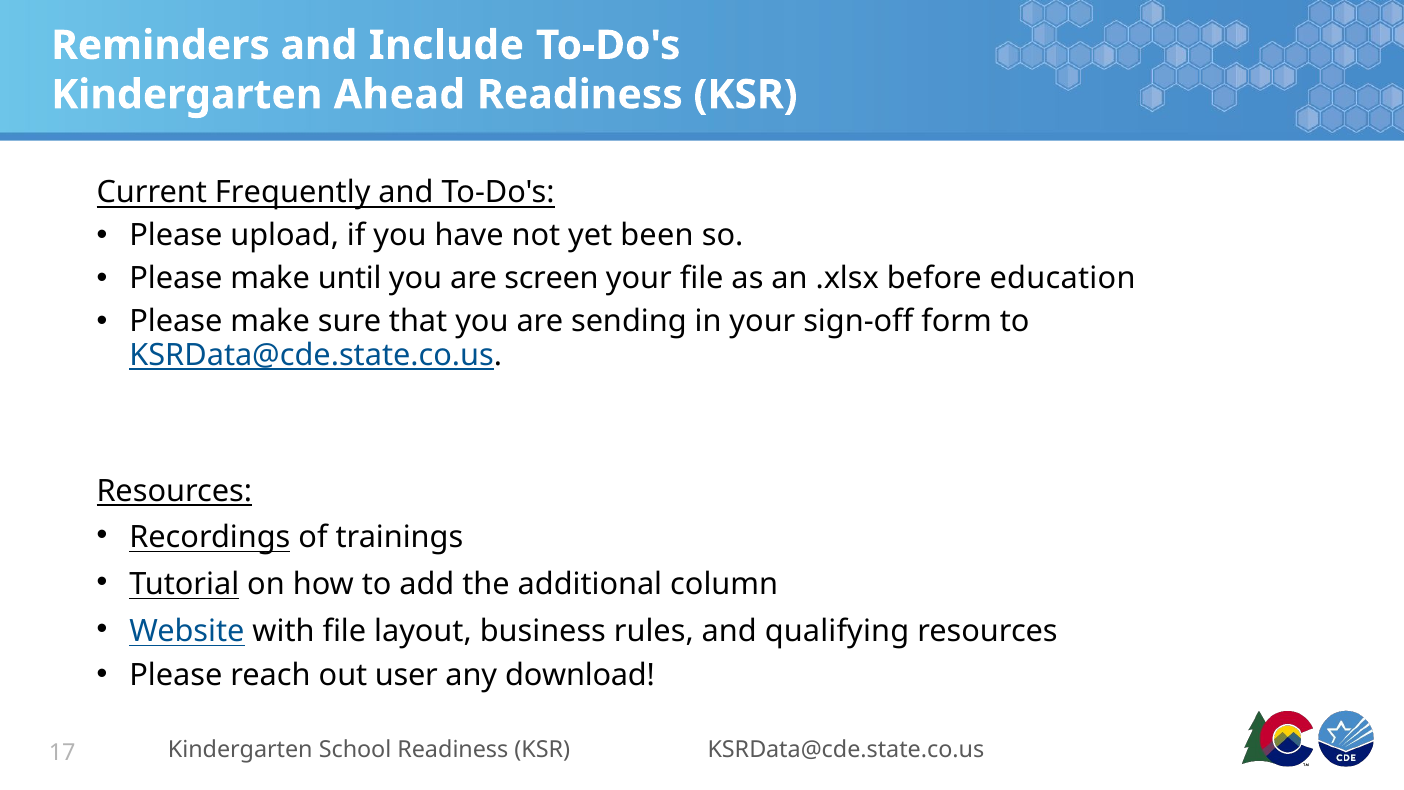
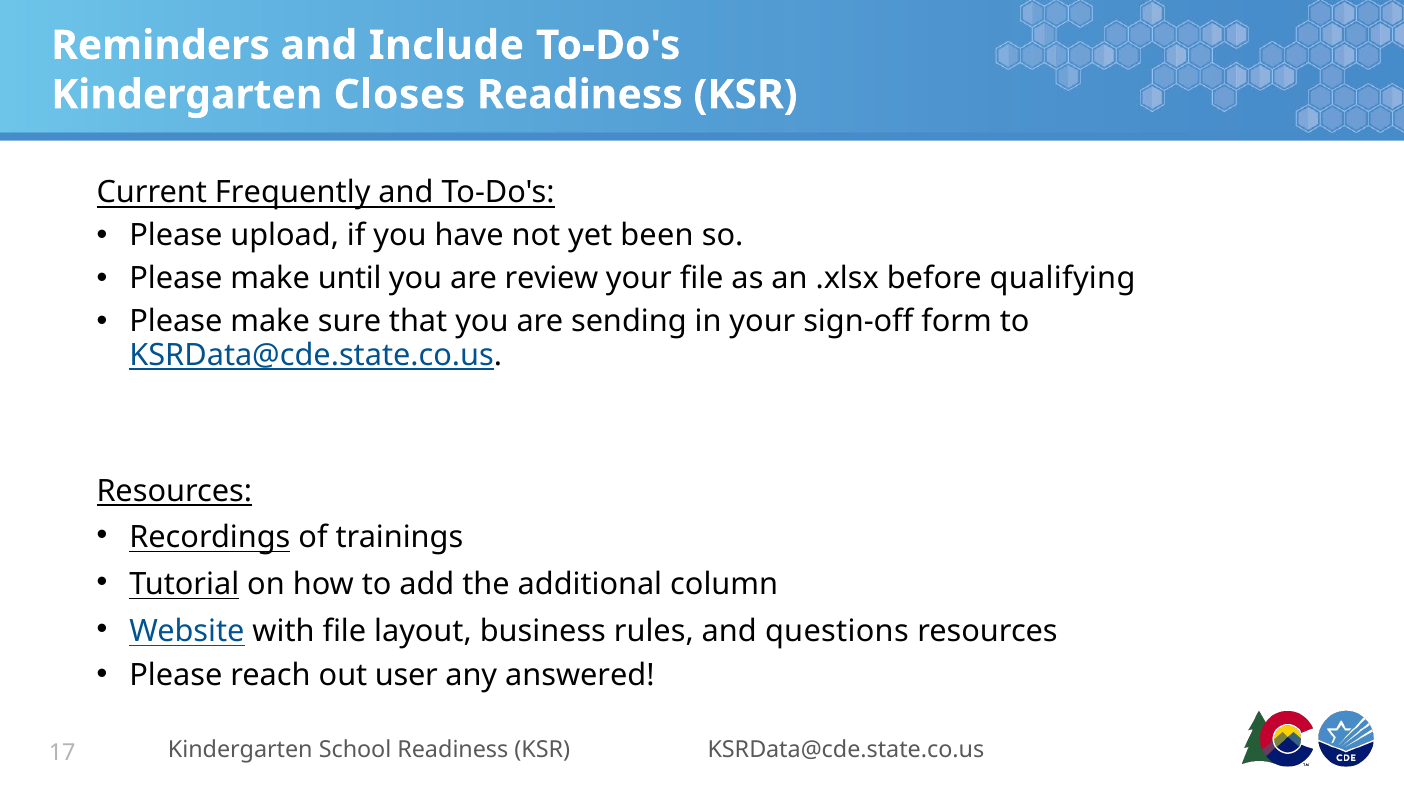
Ahead: Ahead -> Closes
screen: screen -> review
education: education -> qualifying
qualifying: qualifying -> questions
download: download -> answered
